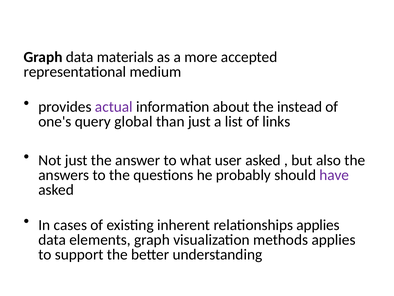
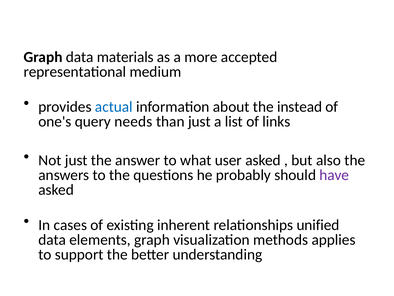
actual colour: purple -> blue
global: global -> needs
relationships applies: applies -> unified
